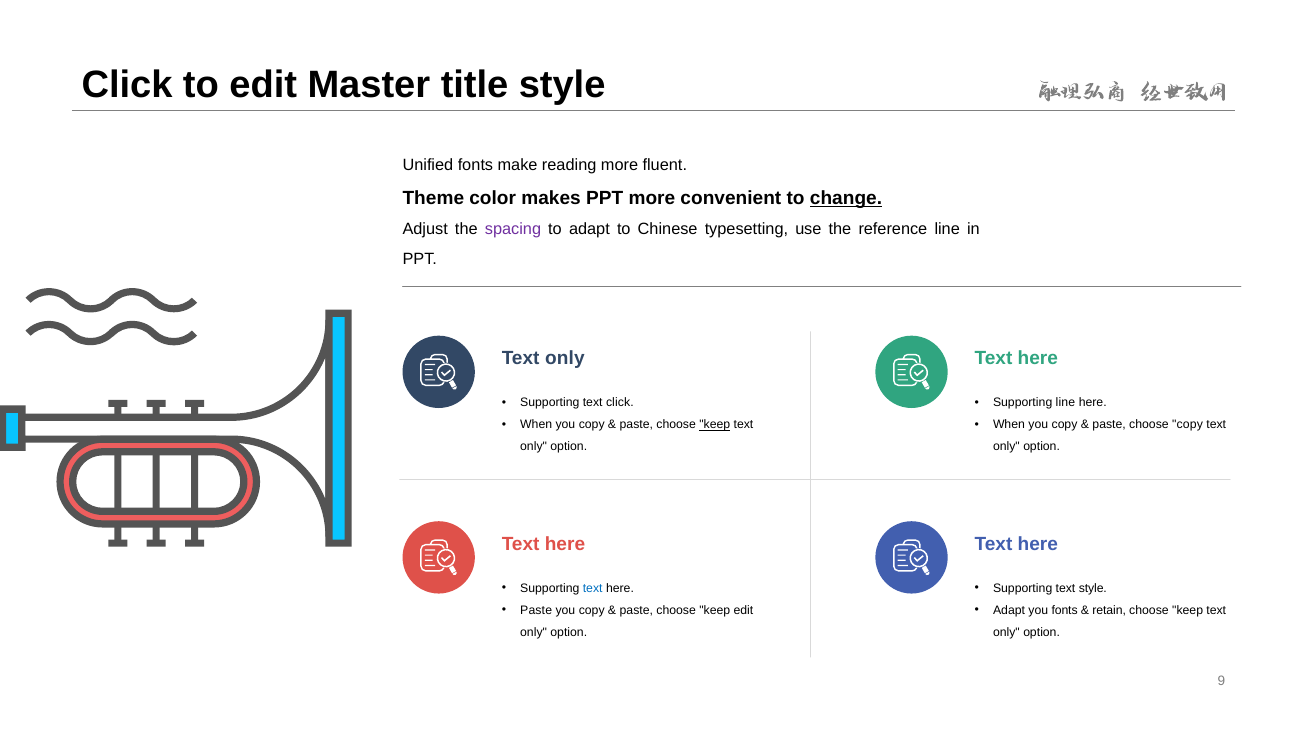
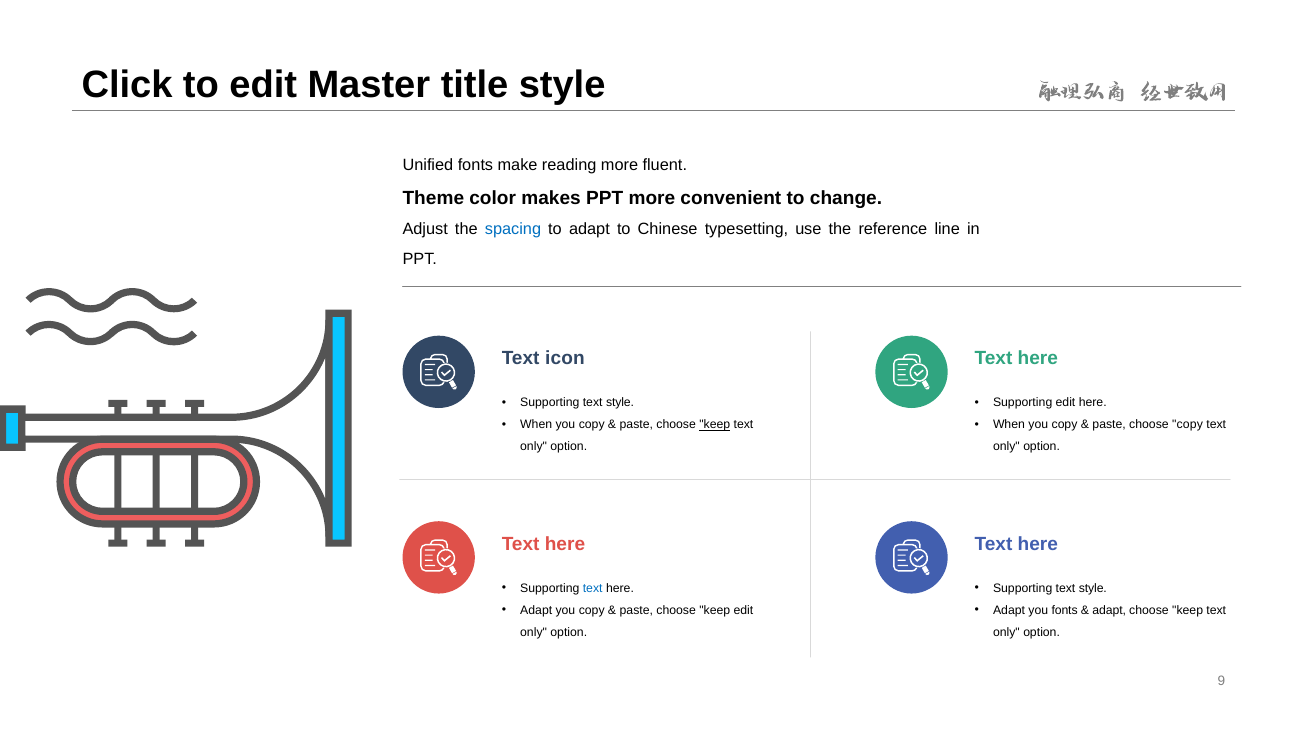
change underline: present -> none
spacing colour: purple -> blue
only at (565, 358): only -> icon
click at (620, 403): click -> style
Supporting line: line -> edit
Paste at (536, 611): Paste -> Adapt
retain at (1109, 611): retain -> adapt
